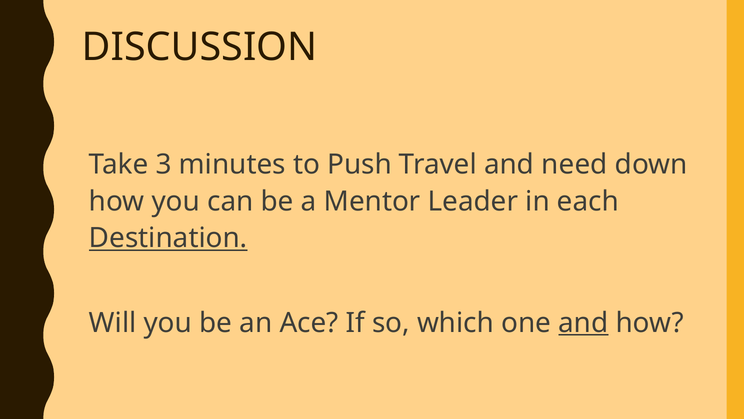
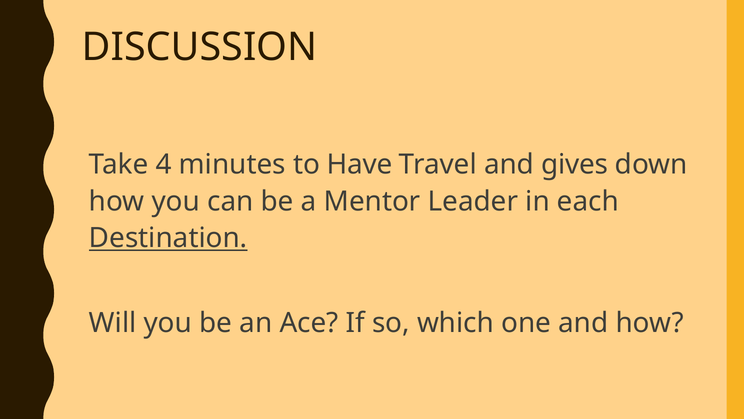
3: 3 -> 4
Push: Push -> Have
need: need -> gives
and at (583, 322) underline: present -> none
